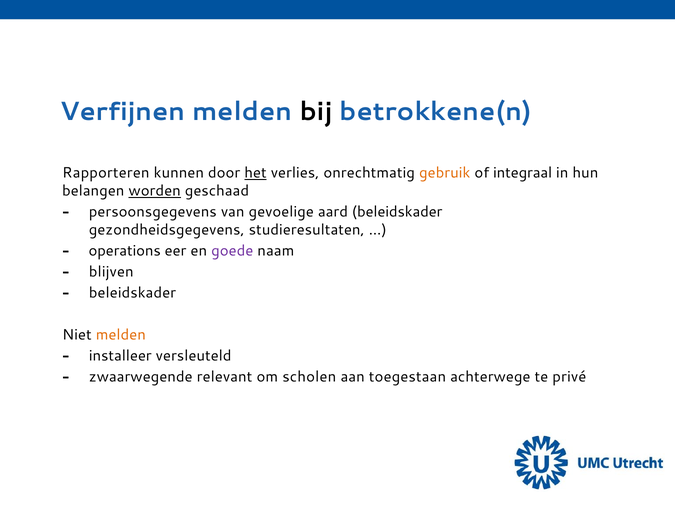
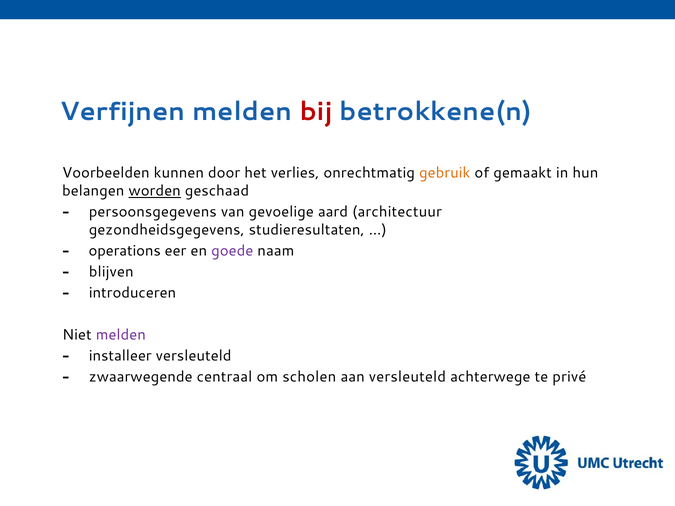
bij colour: black -> red
Rapporteren: Rapporteren -> Voorbeelden
het underline: present -> none
integraal: integraal -> gemaakt
aard beleidskader: beleidskader -> architectuur
beleidskader at (132, 293): beleidskader -> introduceren
melden at (121, 335) colour: orange -> purple
relevant: relevant -> centraal
aan toegestaan: toegestaan -> versleuteld
